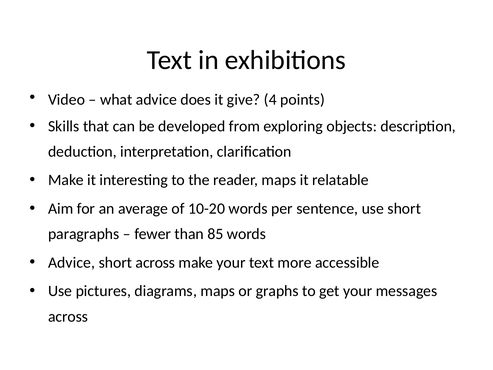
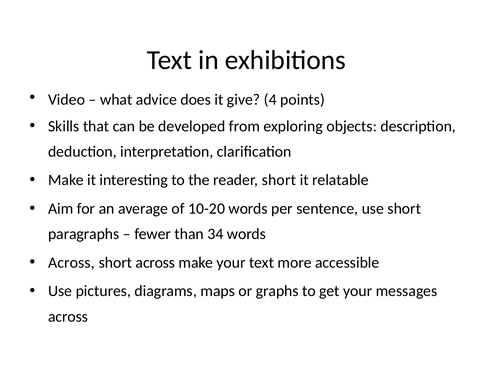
reader maps: maps -> short
85: 85 -> 34
Advice at (72, 262): Advice -> Across
